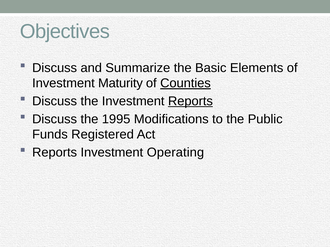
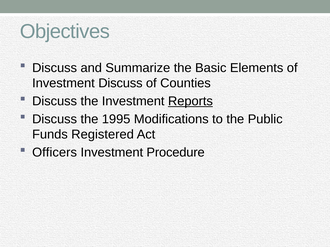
Investment Maturity: Maturity -> Discuss
Counties underline: present -> none
Reports at (55, 153): Reports -> Officers
Operating: Operating -> Procedure
